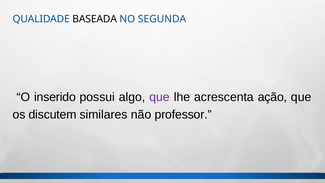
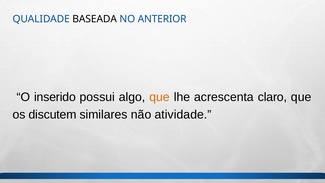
SEGUNDA: SEGUNDA -> ANTERIOR
que at (160, 97) colour: purple -> orange
ação: ação -> claro
professor: professor -> atividade
